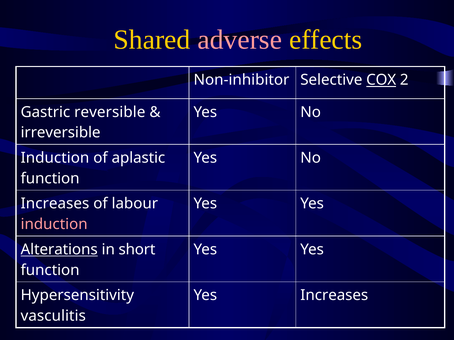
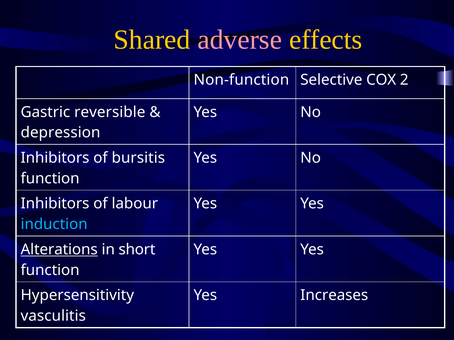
Non-inhibitor: Non-inhibitor -> Non-function
COX underline: present -> none
irreversible: irreversible -> depression
Induction at (55, 158): Induction -> Inhibitors
aplastic: aplastic -> bursitis
Increases at (55, 204): Increases -> Inhibitors
induction at (54, 225) colour: pink -> light blue
